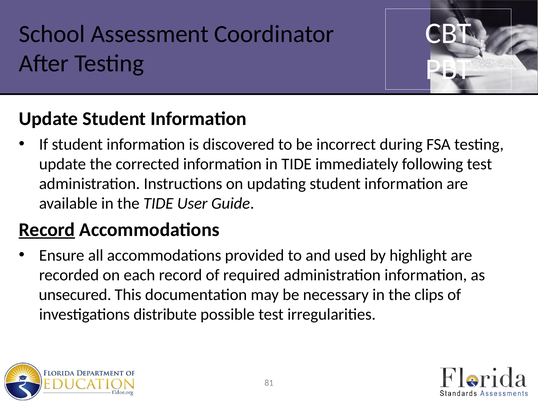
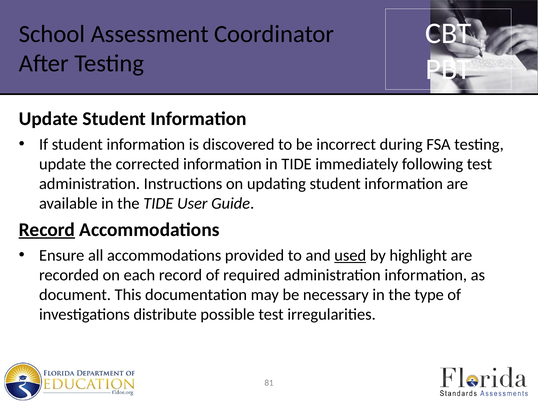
used underline: none -> present
unsecured: unsecured -> document
clips: clips -> type
